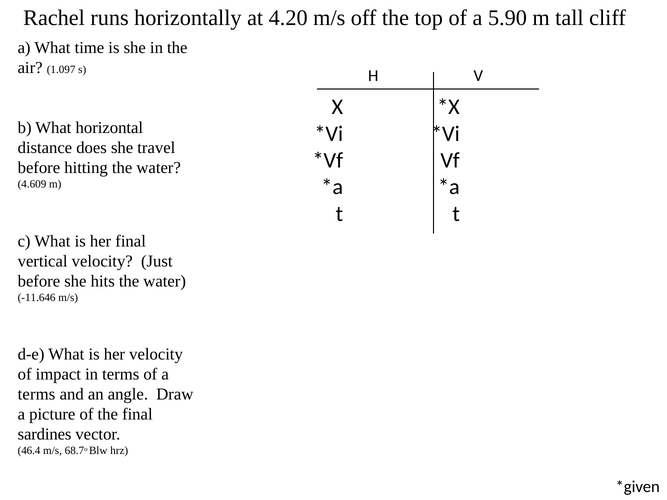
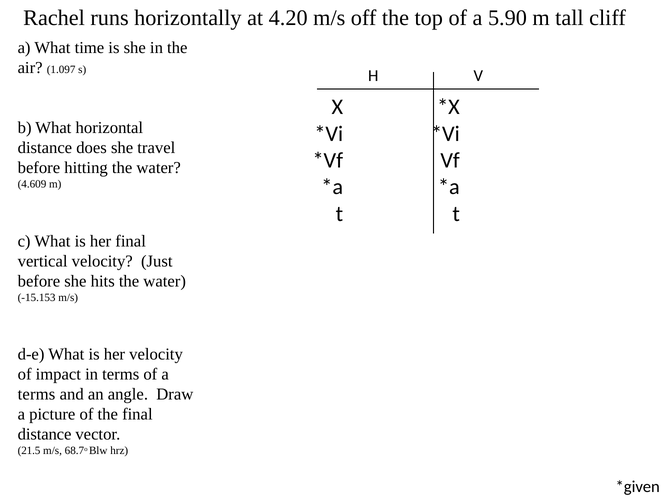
-11.646: -11.646 -> -15.153
sardines at (45, 435): sardines -> distance
46.4: 46.4 -> 21.5
